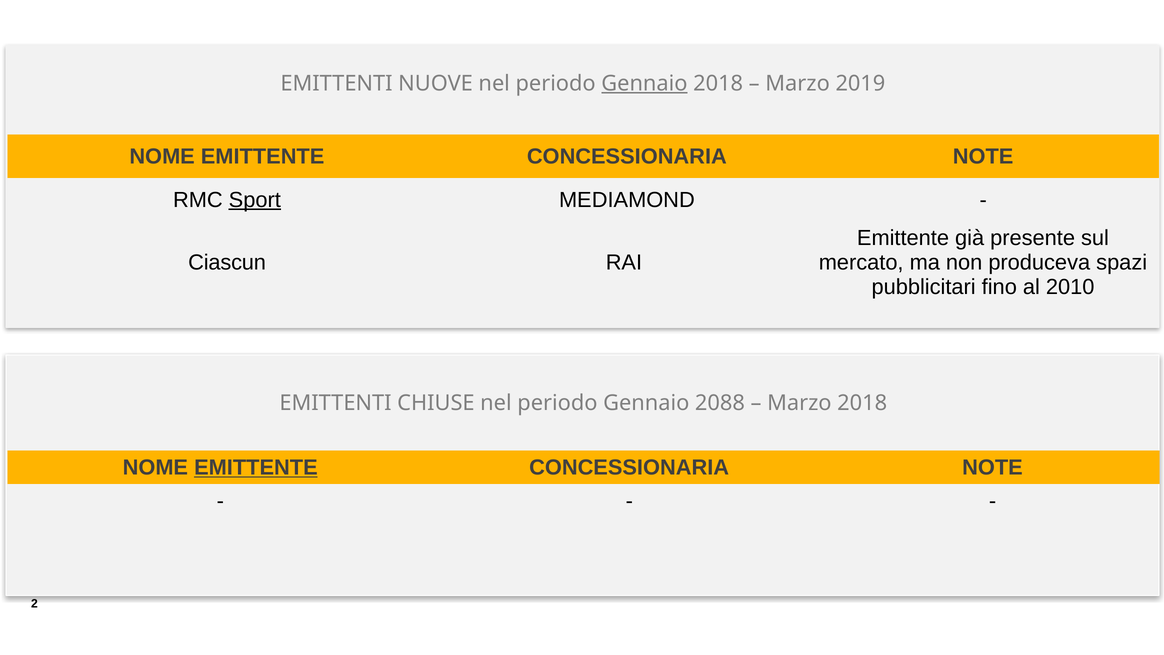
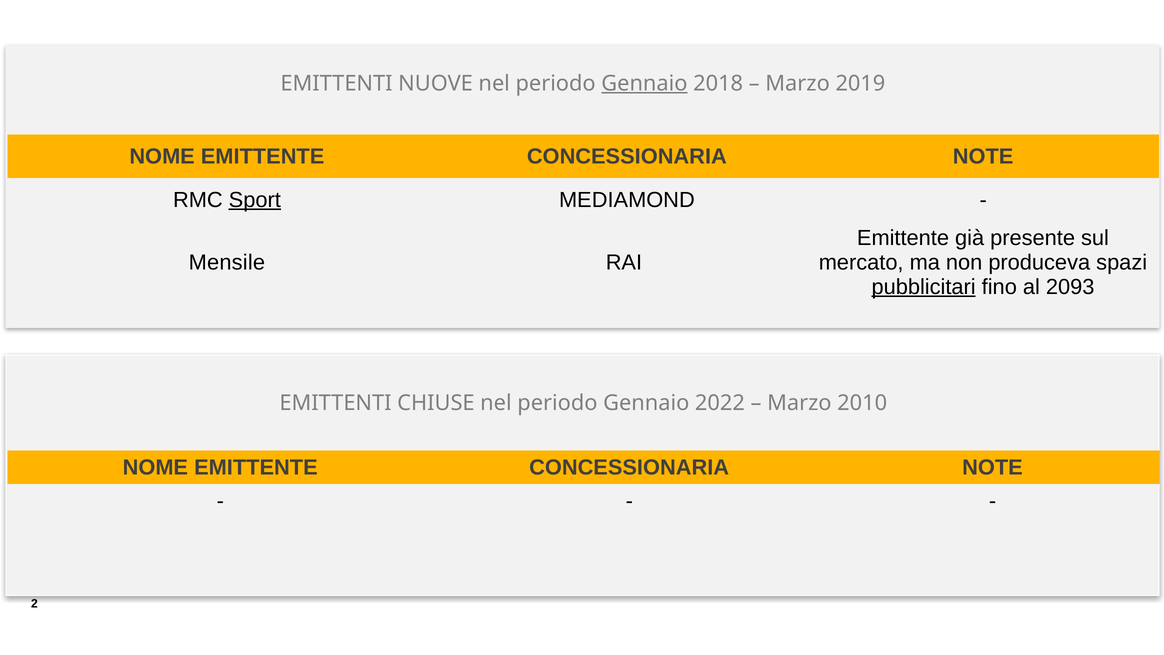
Ciascun: Ciascun -> Mensile
pubblicitari underline: none -> present
2010: 2010 -> 2093
2088: 2088 -> 2022
Marzo 2018: 2018 -> 2010
EMITTENTE at (256, 467) underline: present -> none
